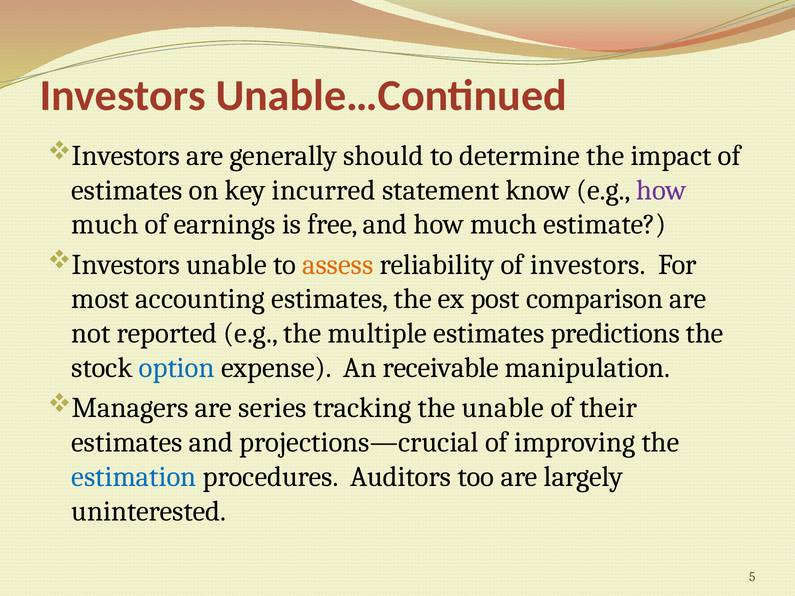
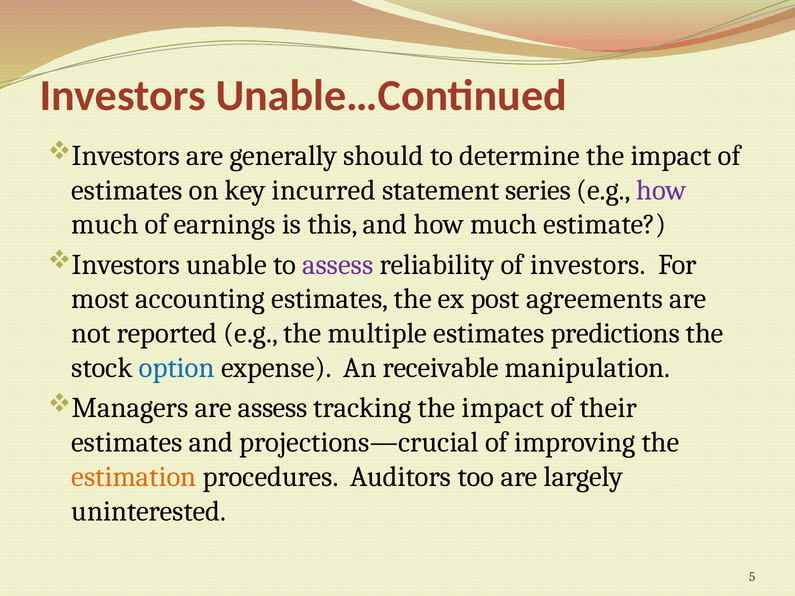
know: know -> series
free: free -> this
assess at (338, 265) colour: orange -> purple
comparison: comparison -> agreements
are series: series -> assess
tracking the unable: unable -> impact
estimation colour: blue -> orange
